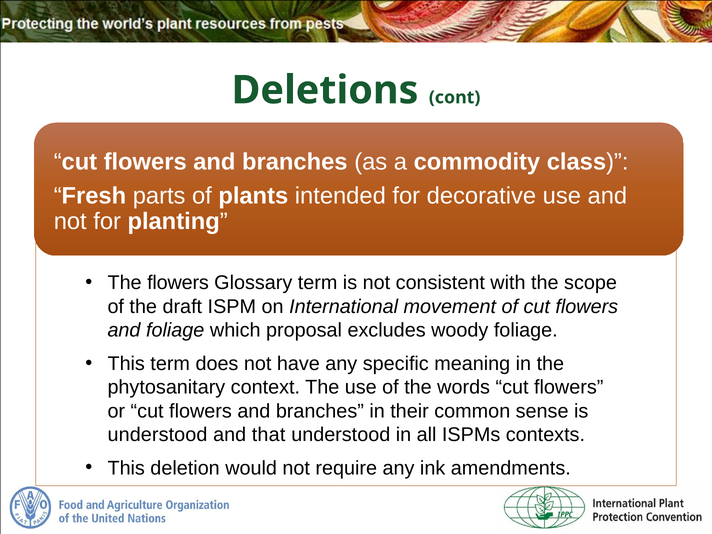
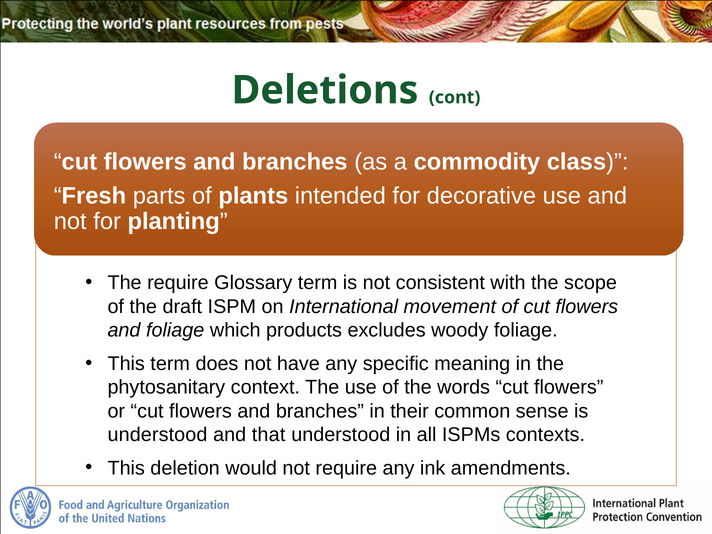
The flowers: flowers -> require
proposal: proposal -> products
